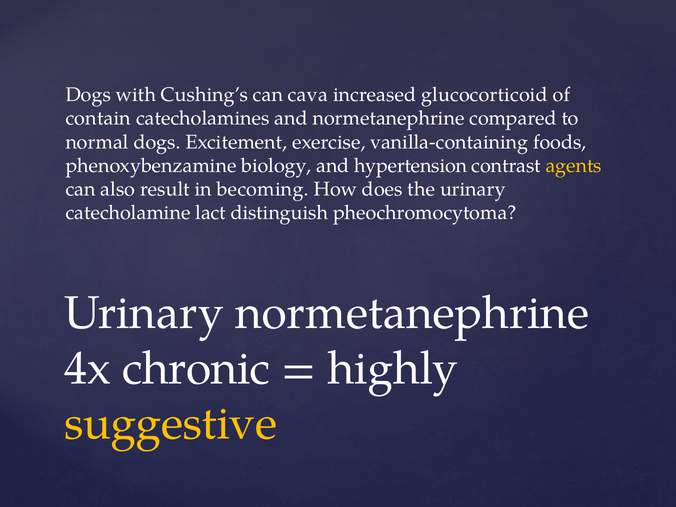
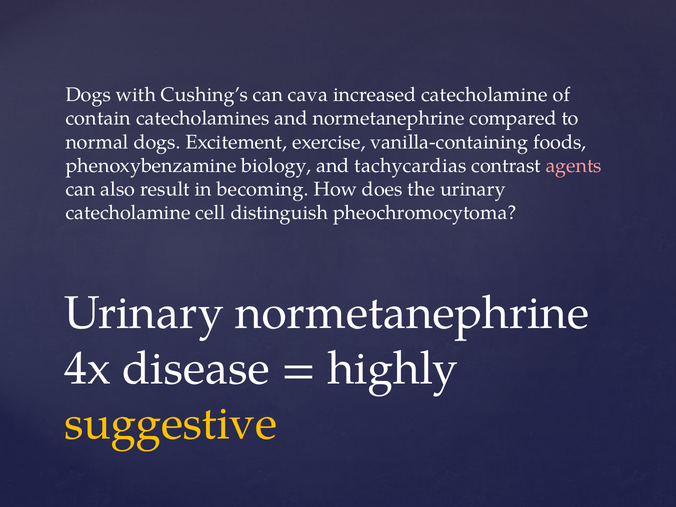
increased glucocorticoid: glucocorticoid -> catecholamine
hypertension: hypertension -> tachycardias
agents colour: yellow -> pink
lact: lact -> cell
chronic: chronic -> disease
